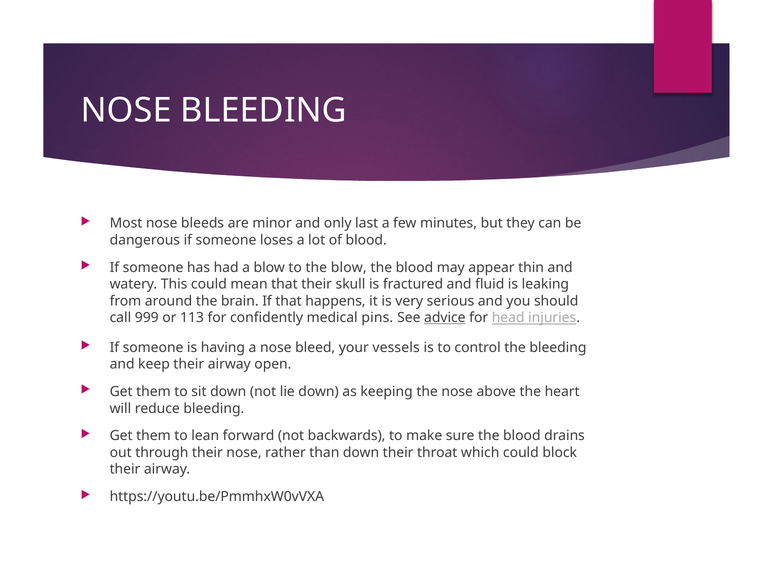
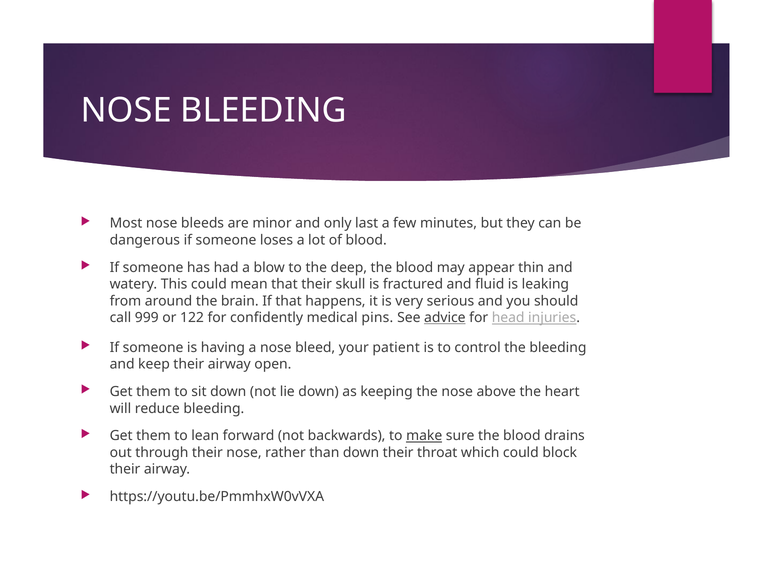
the blow: blow -> deep
113: 113 -> 122
vessels: vessels -> patient
make underline: none -> present
